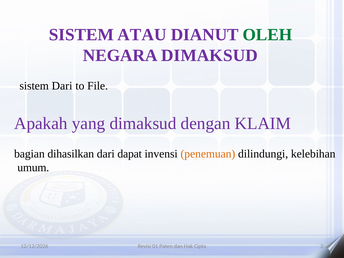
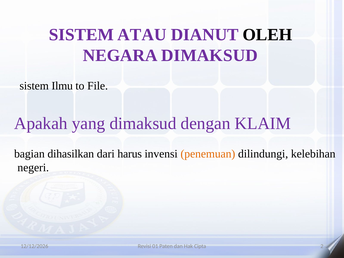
OLEH colour: green -> black
sistem Dari: Dari -> Ilmu
dapat: dapat -> harus
umum: umum -> negeri
